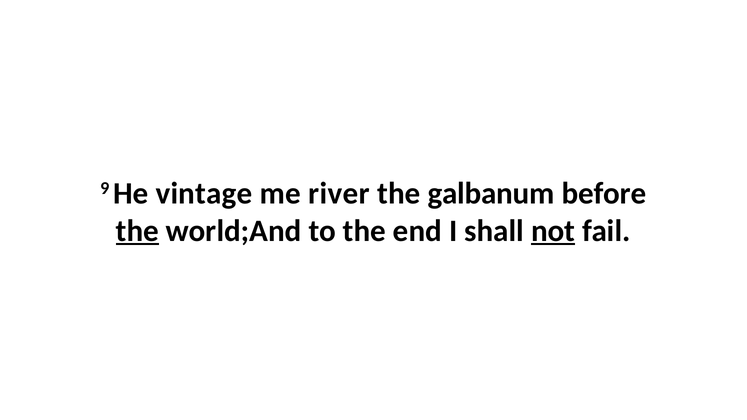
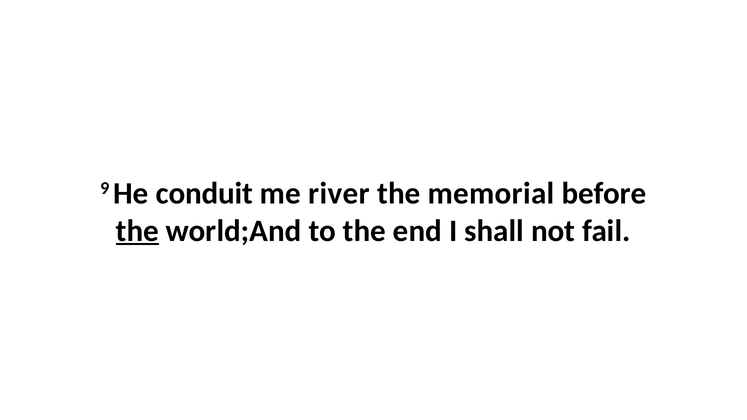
vintage: vintage -> conduit
galbanum: galbanum -> memorial
not underline: present -> none
